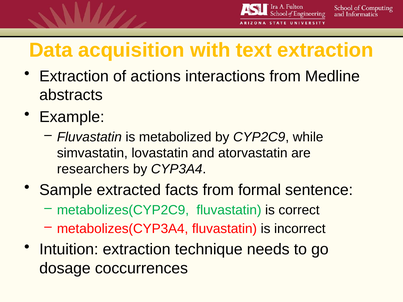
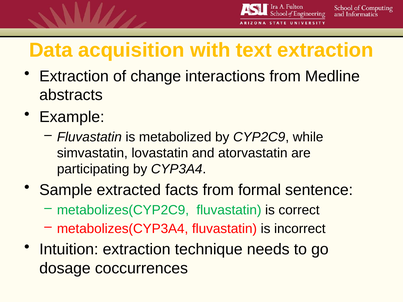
actions: actions -> change
researchers: researchers -> participating
